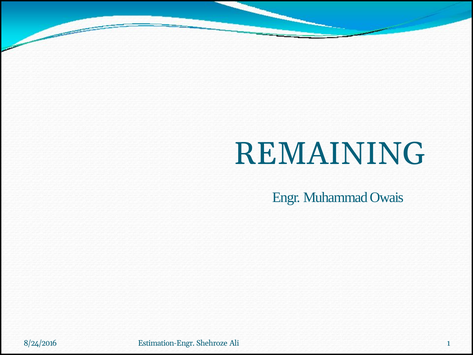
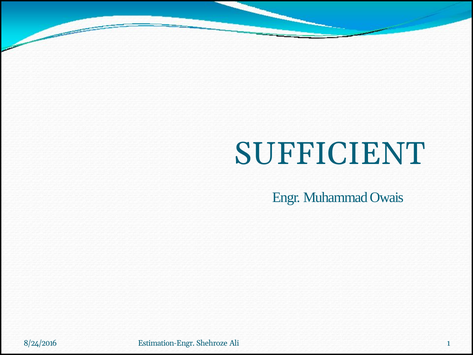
REMAINING: REMAINING -> SUFFICIENT
